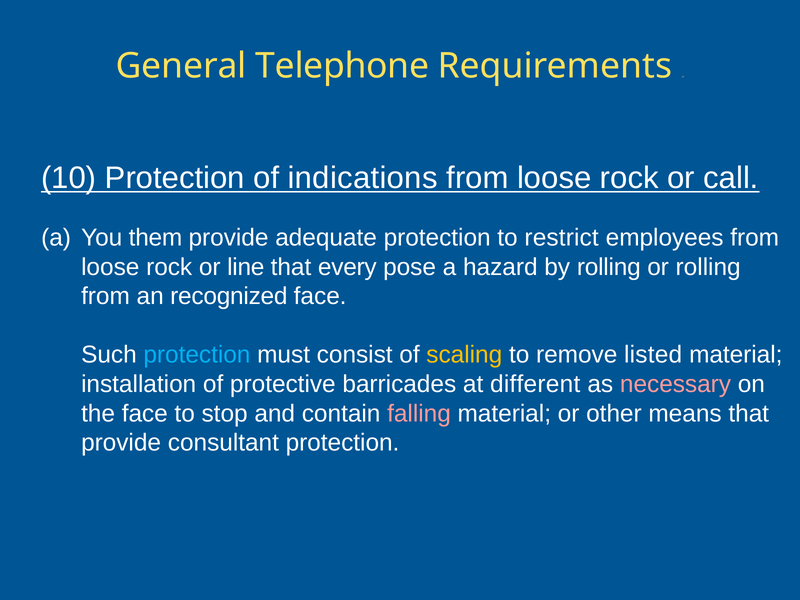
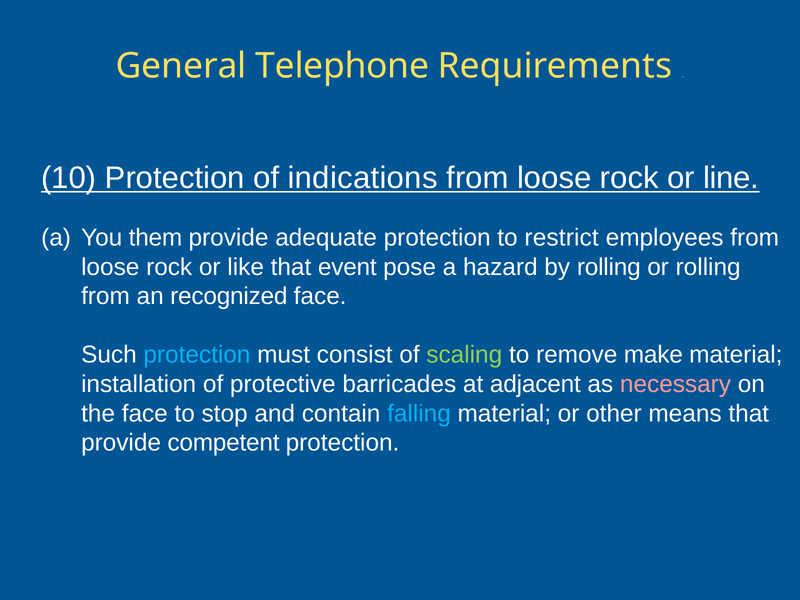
call: call -> line
line: line -> like
every: every -> event
scaling colour: yellow -> light green
listed: listed -> make
different: different -> adjacent
falling colour: pink -> light blue
consultant: consultant -> competent
